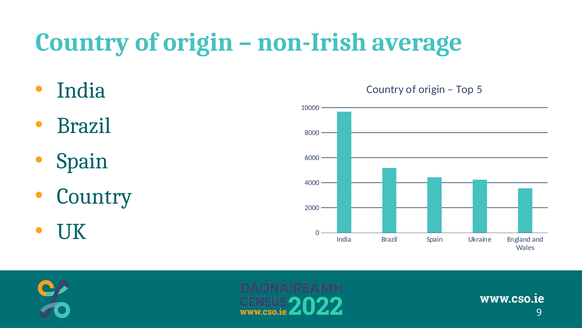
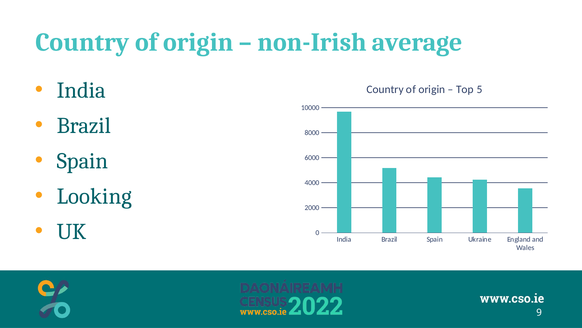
Country at (94, 196): Country -> Looking
